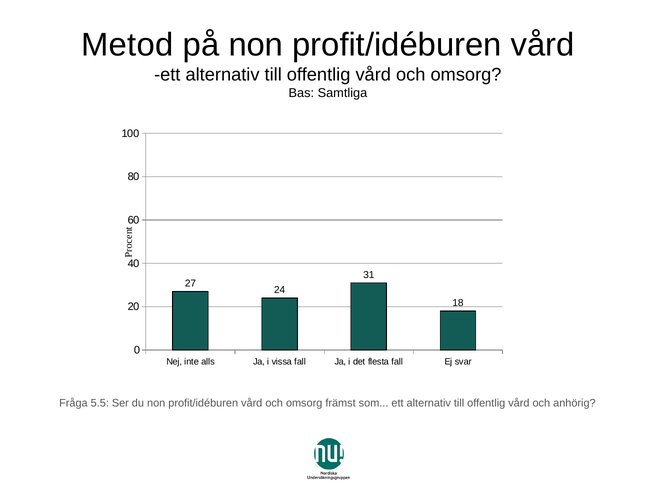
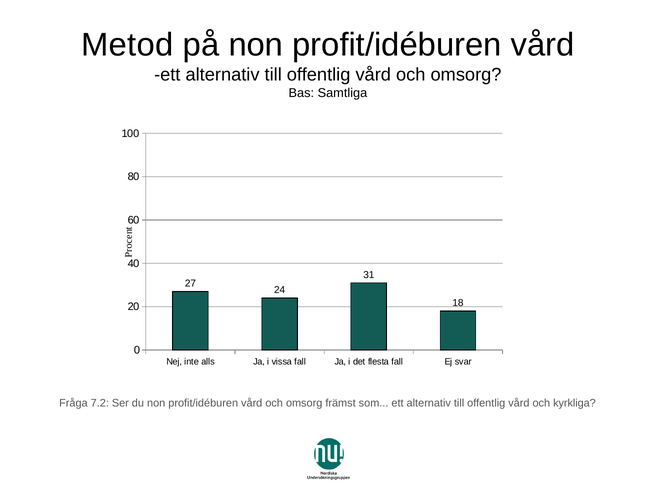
5.5: 5.5 -> 7.2
anhörig: anhörig -> kyrkliga
